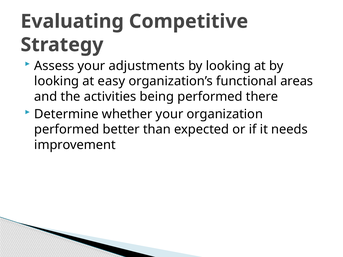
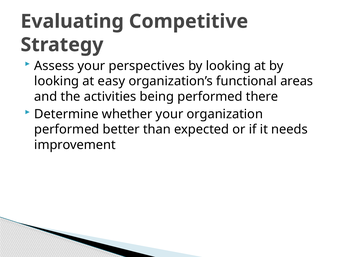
adjustments: adjustments -> perspectives
